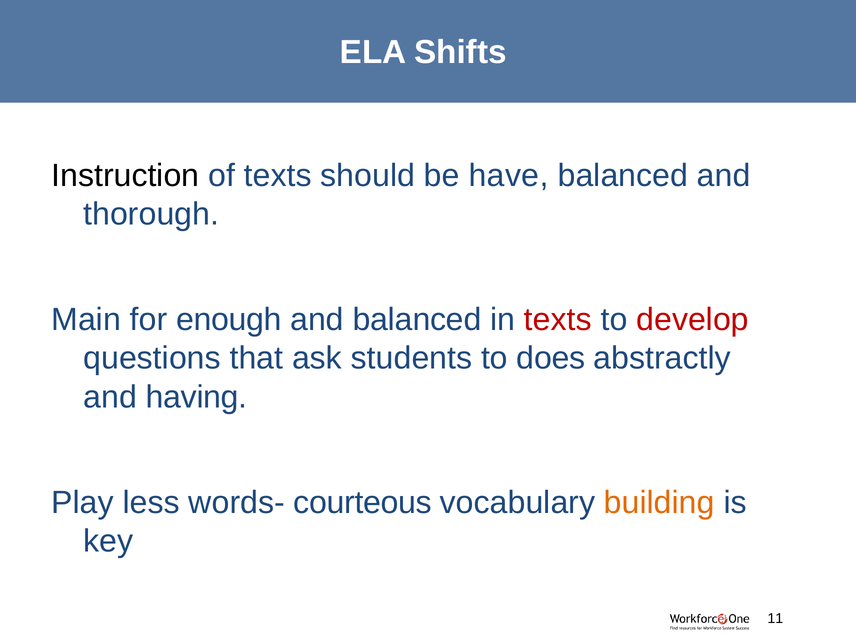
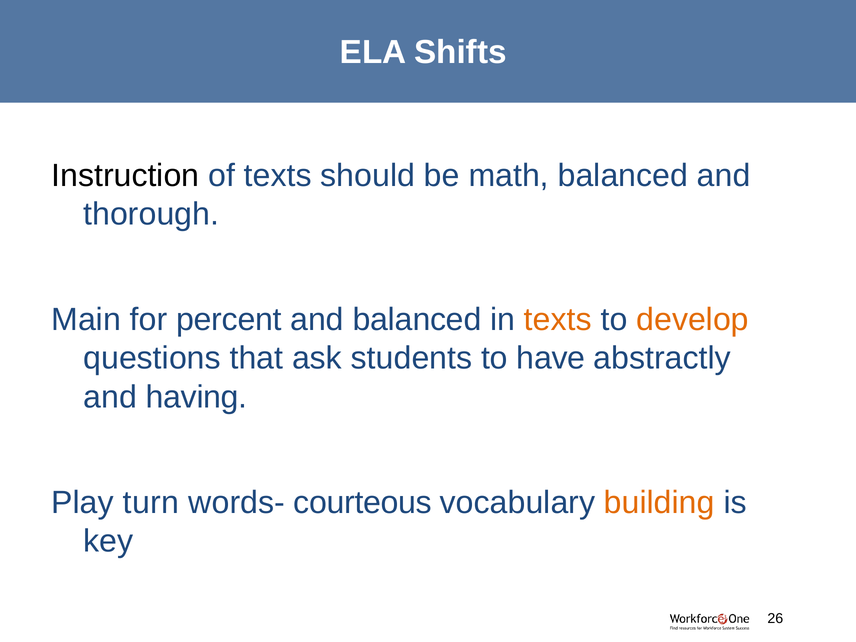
have: have -> math
enough: enough -> percent
texts at (558, 320) colour: red -> orange
develop colour: red -> orange
does: does -> have
less: less -> turn
11: 11 -> 26
